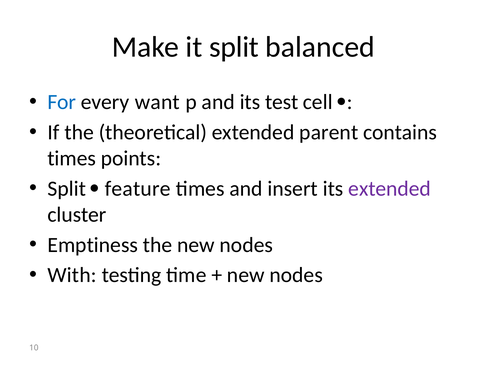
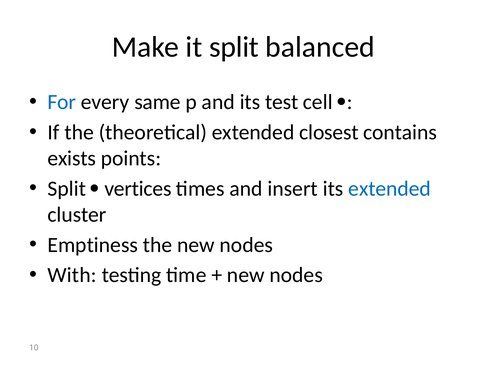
want: want -> same
parent: parent -> closest
times at (72, 158): times -> exists
feature: feature -> vertices
extended at (390, 189) colour: purple -> blue
